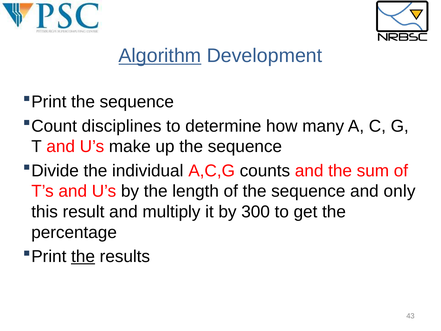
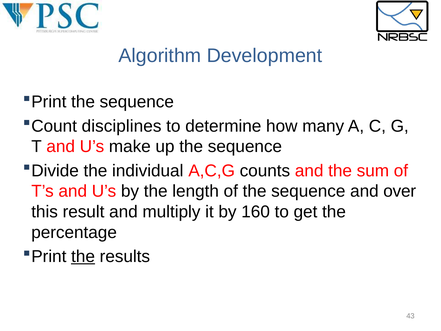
Algorithm underline: present -> none
only: only -> over
300: 300 -> 160
